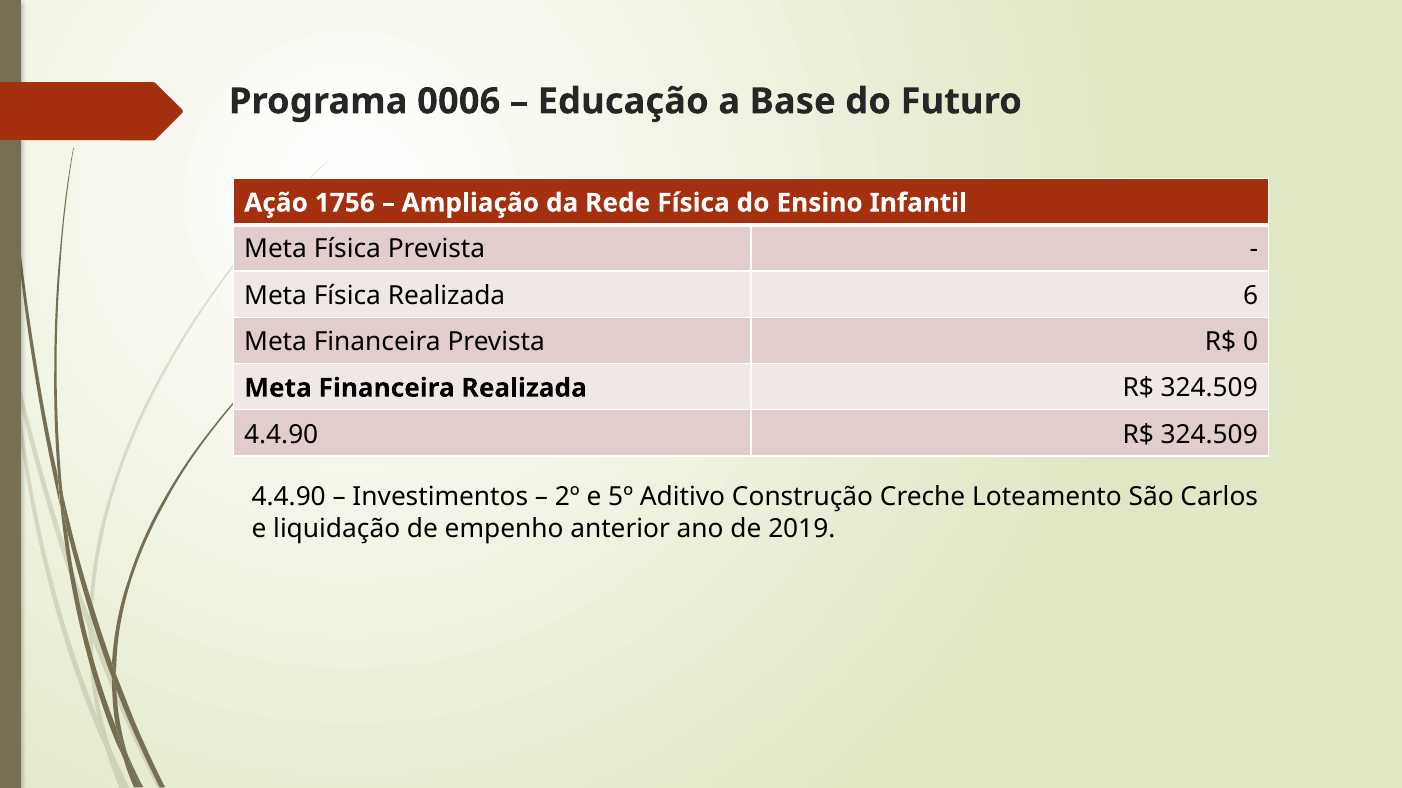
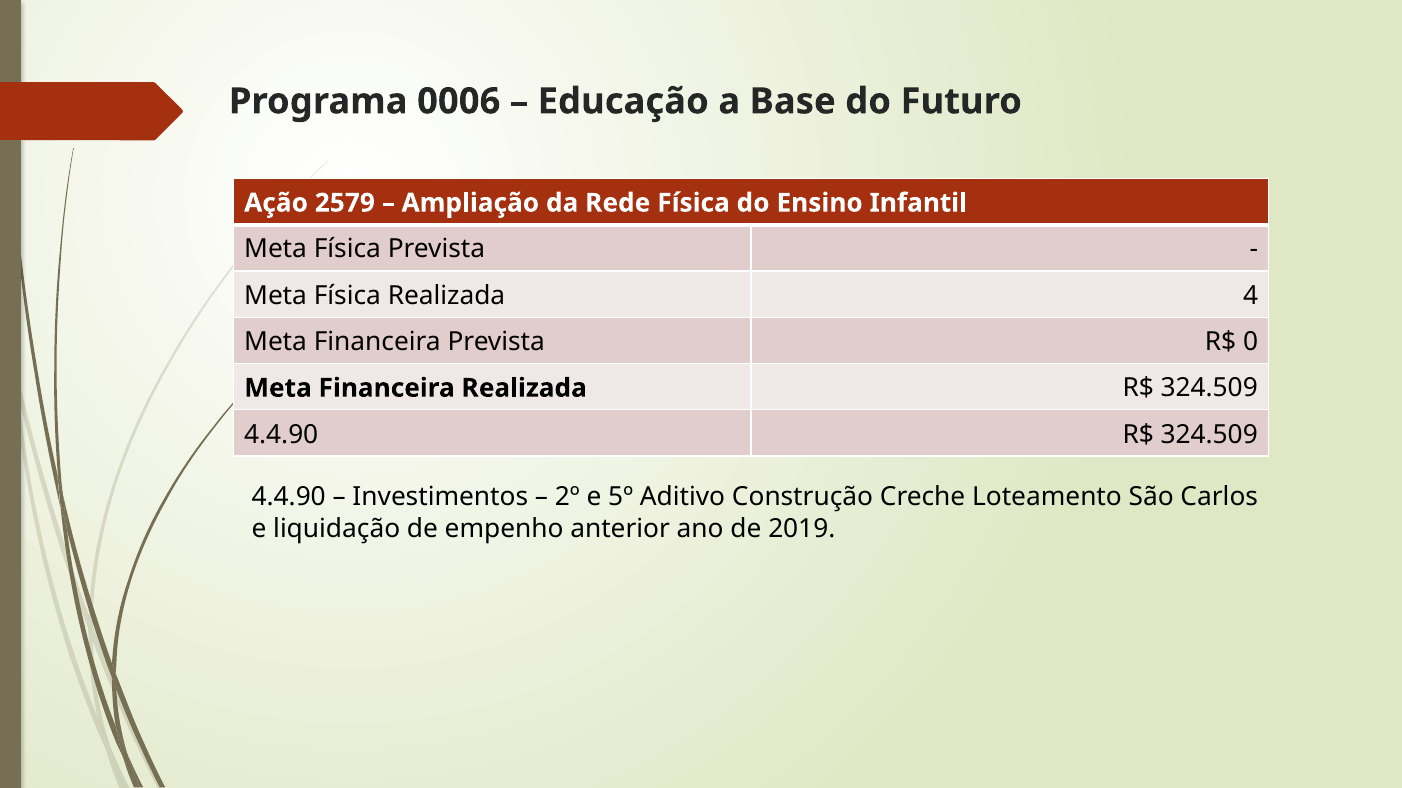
1756: 1756 -> 2579
6: 6 -> 4
